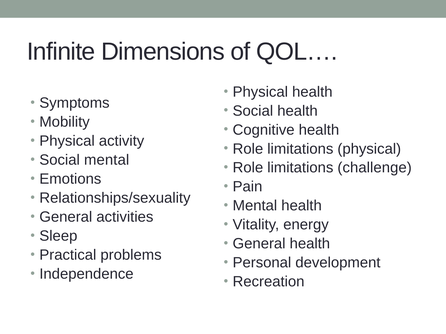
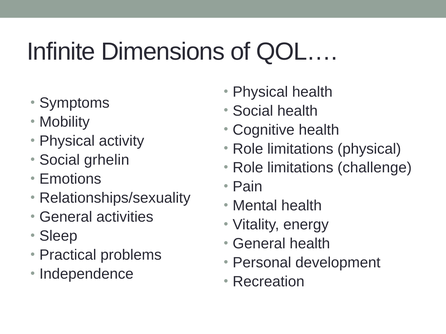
Social mental: mental -> grhelin
